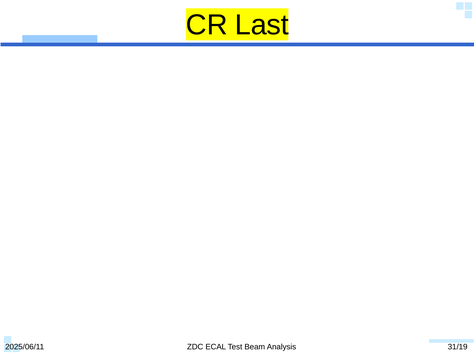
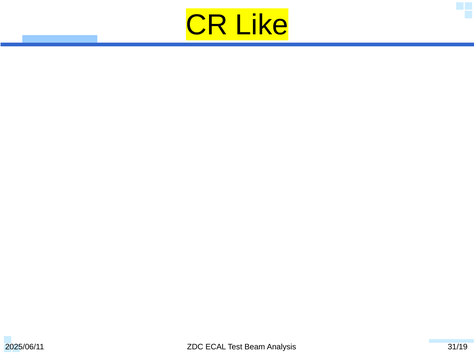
Last: Last -> Like
